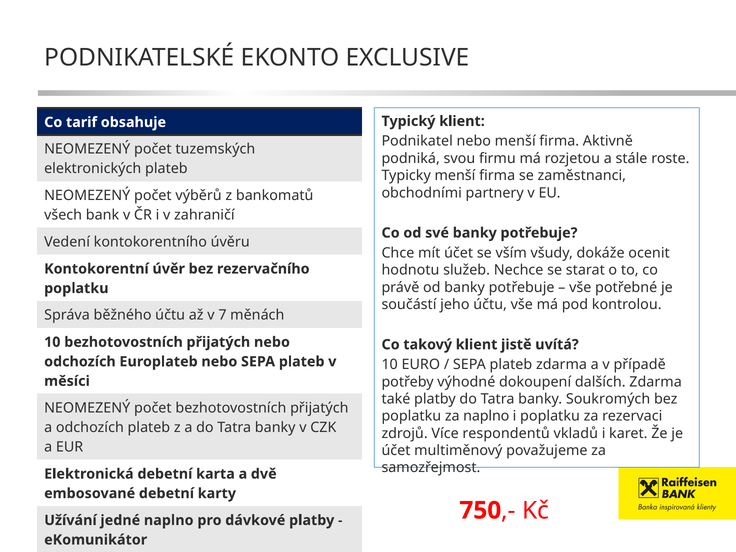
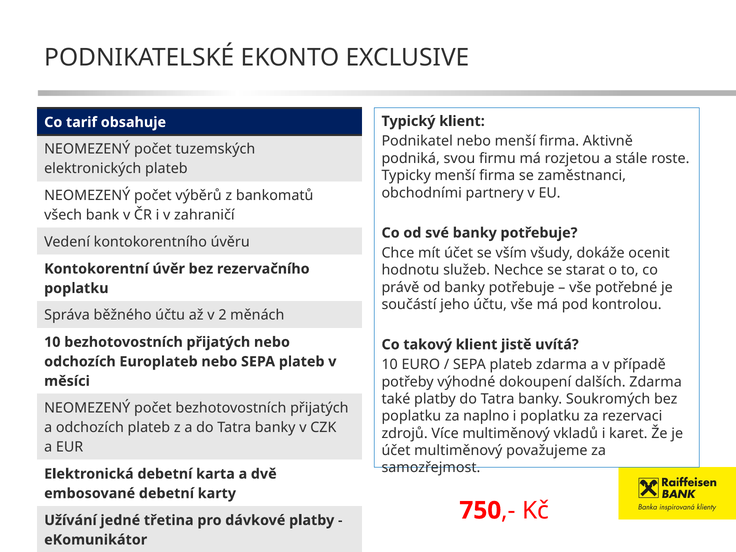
7: 7 -> 2
Více respondentů: respondentů -> multiměnový
jedné naplno: naplno -> třetina
